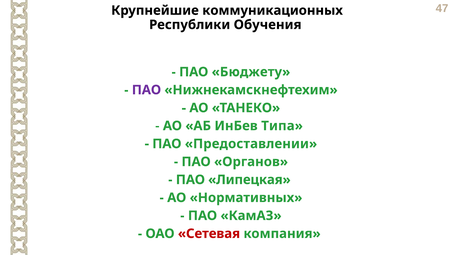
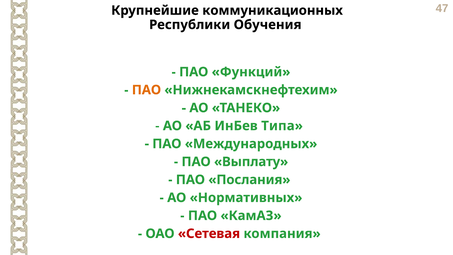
Бюджету: Бюджету -> Функций
ПАО at (146, 90) colour: purple -> orange
Предоставлении: Предоставлении -> Международных
Органов: Органов -> Выплату
Липецкая: Липецкая -> Послания
